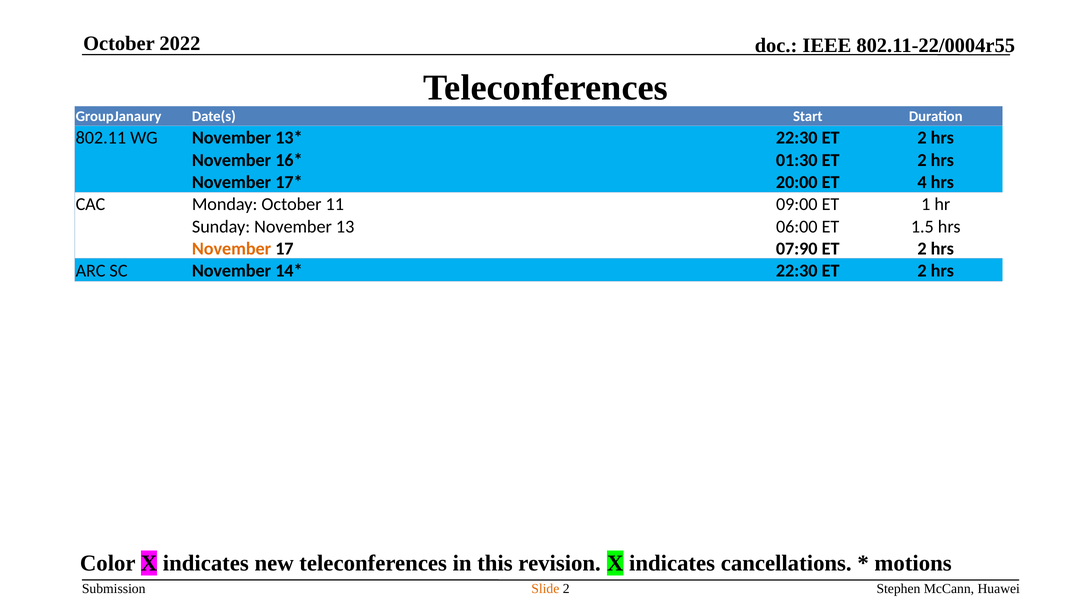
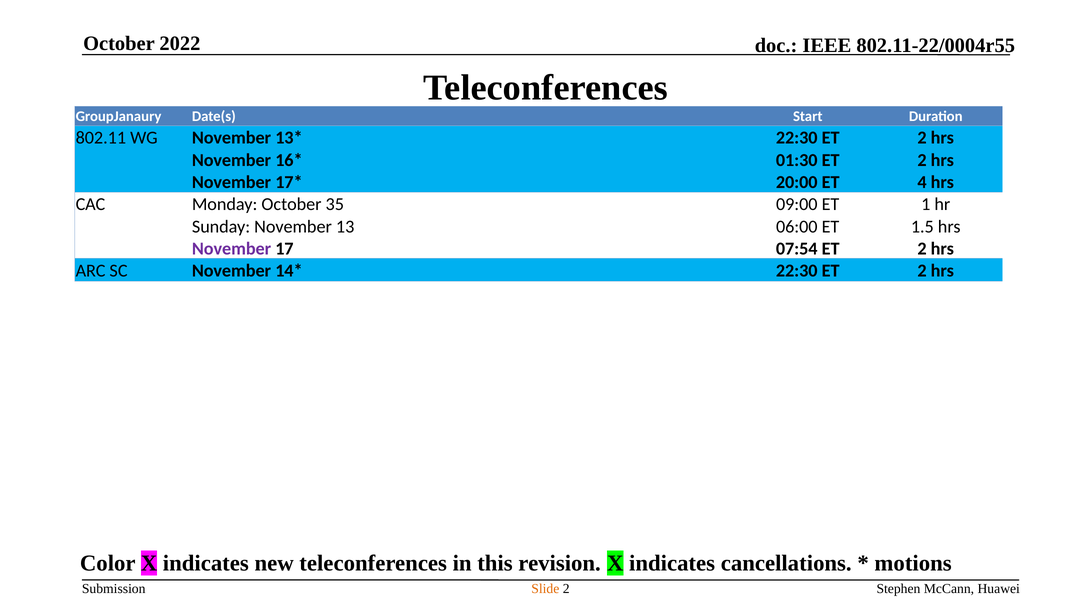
11: 11 -> 35
November at (232, 249) colour: orange -> purple
07:90: 07:90 -> 07:54
